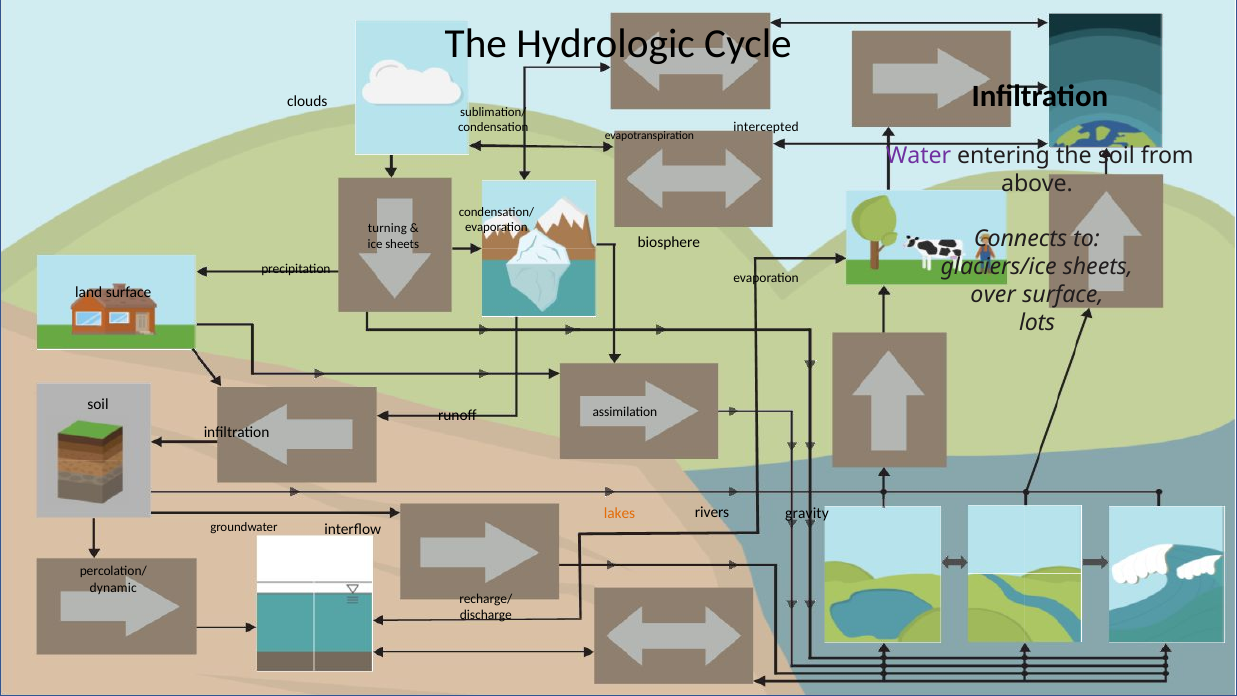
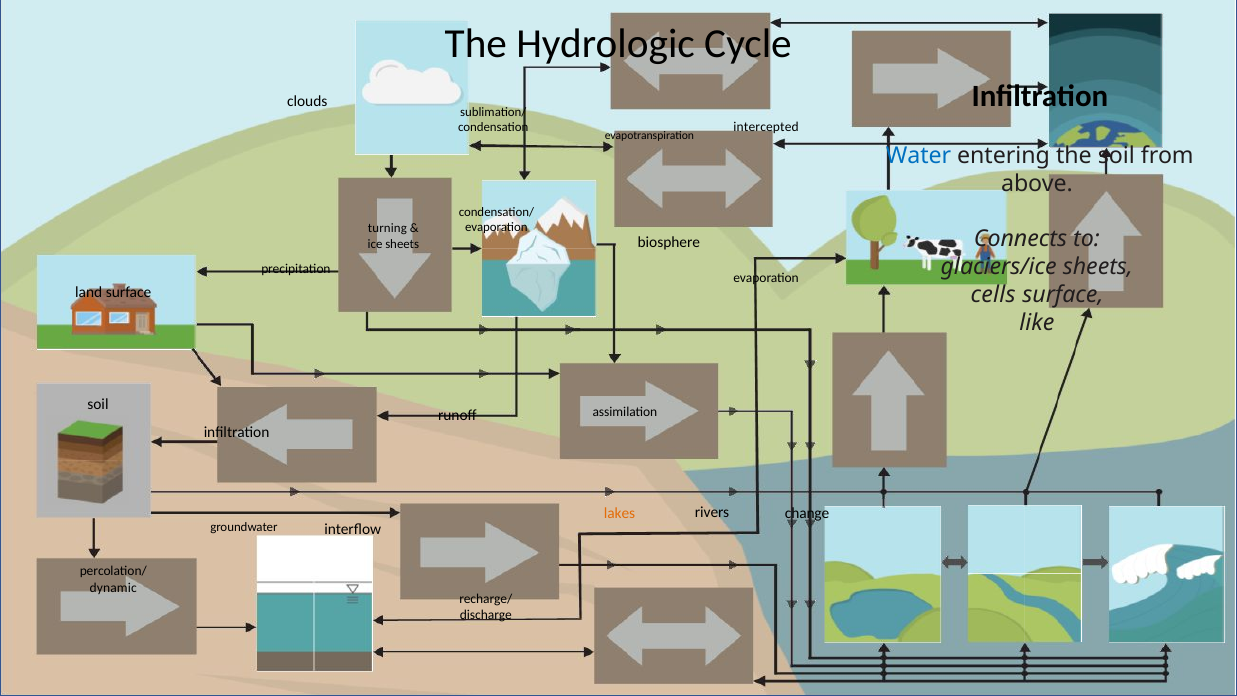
Water colour: purple -> blue
over: over -> cells
lots: lots -> like
gravity: gravity -> change
